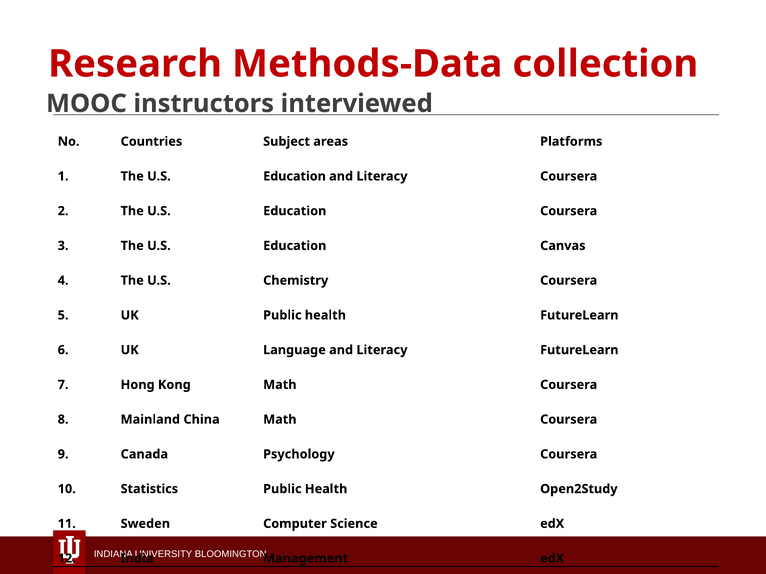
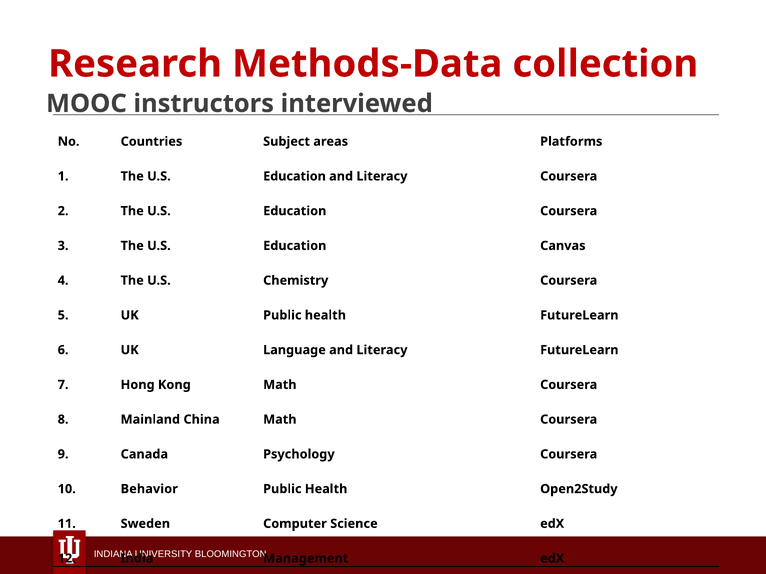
Statistics: Statistics -> Behavior
